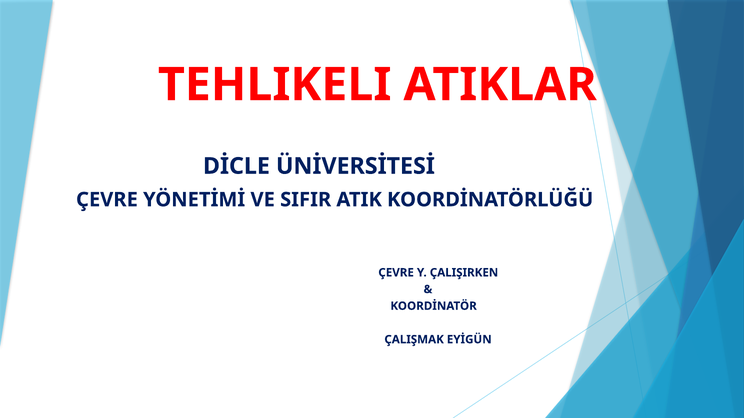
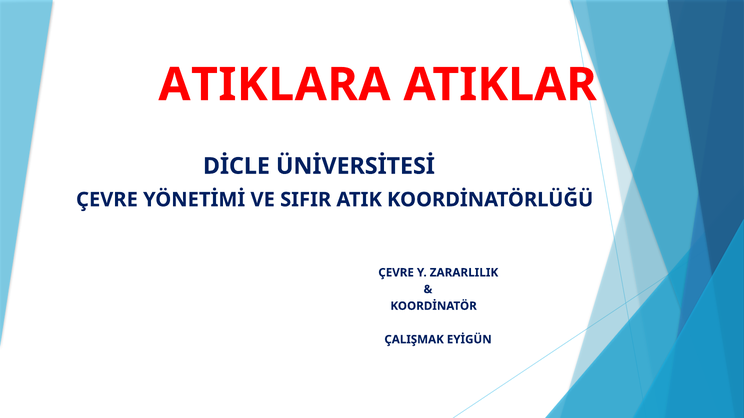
TEHLIKELI: TEHLIKELI -> ATIKLARA
ÇALIŞIRKEN: ÇALIŞIRKEN -> ZARARLILIK
